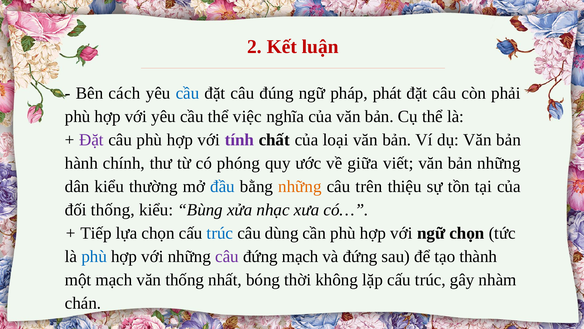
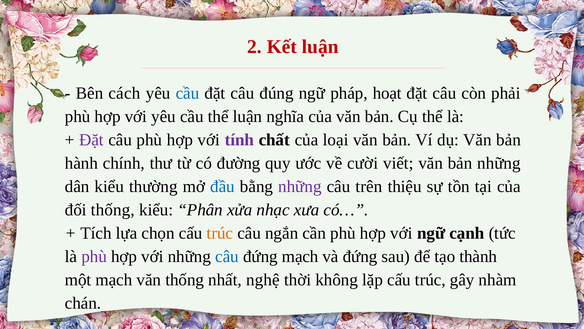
phát: phát -> hoạt
thể việc: việc -> luận
phóng: phóng -> đường
giữa: giữa -> cười
những at (300, 186) colour: orange -> purple
Bùng: Bùng -> Phân
Tiếp: Tiếp -> Tích
trúc at (220, 233) colour: blue -> orange
dùng: dùng -> ngắn
ngữ chọn: chọn -> cạnh
phù at (94, 256) colour: blue -> purple
câu at (227, 256) colour: purple -> blue
bóng: bóng -> nghệ
